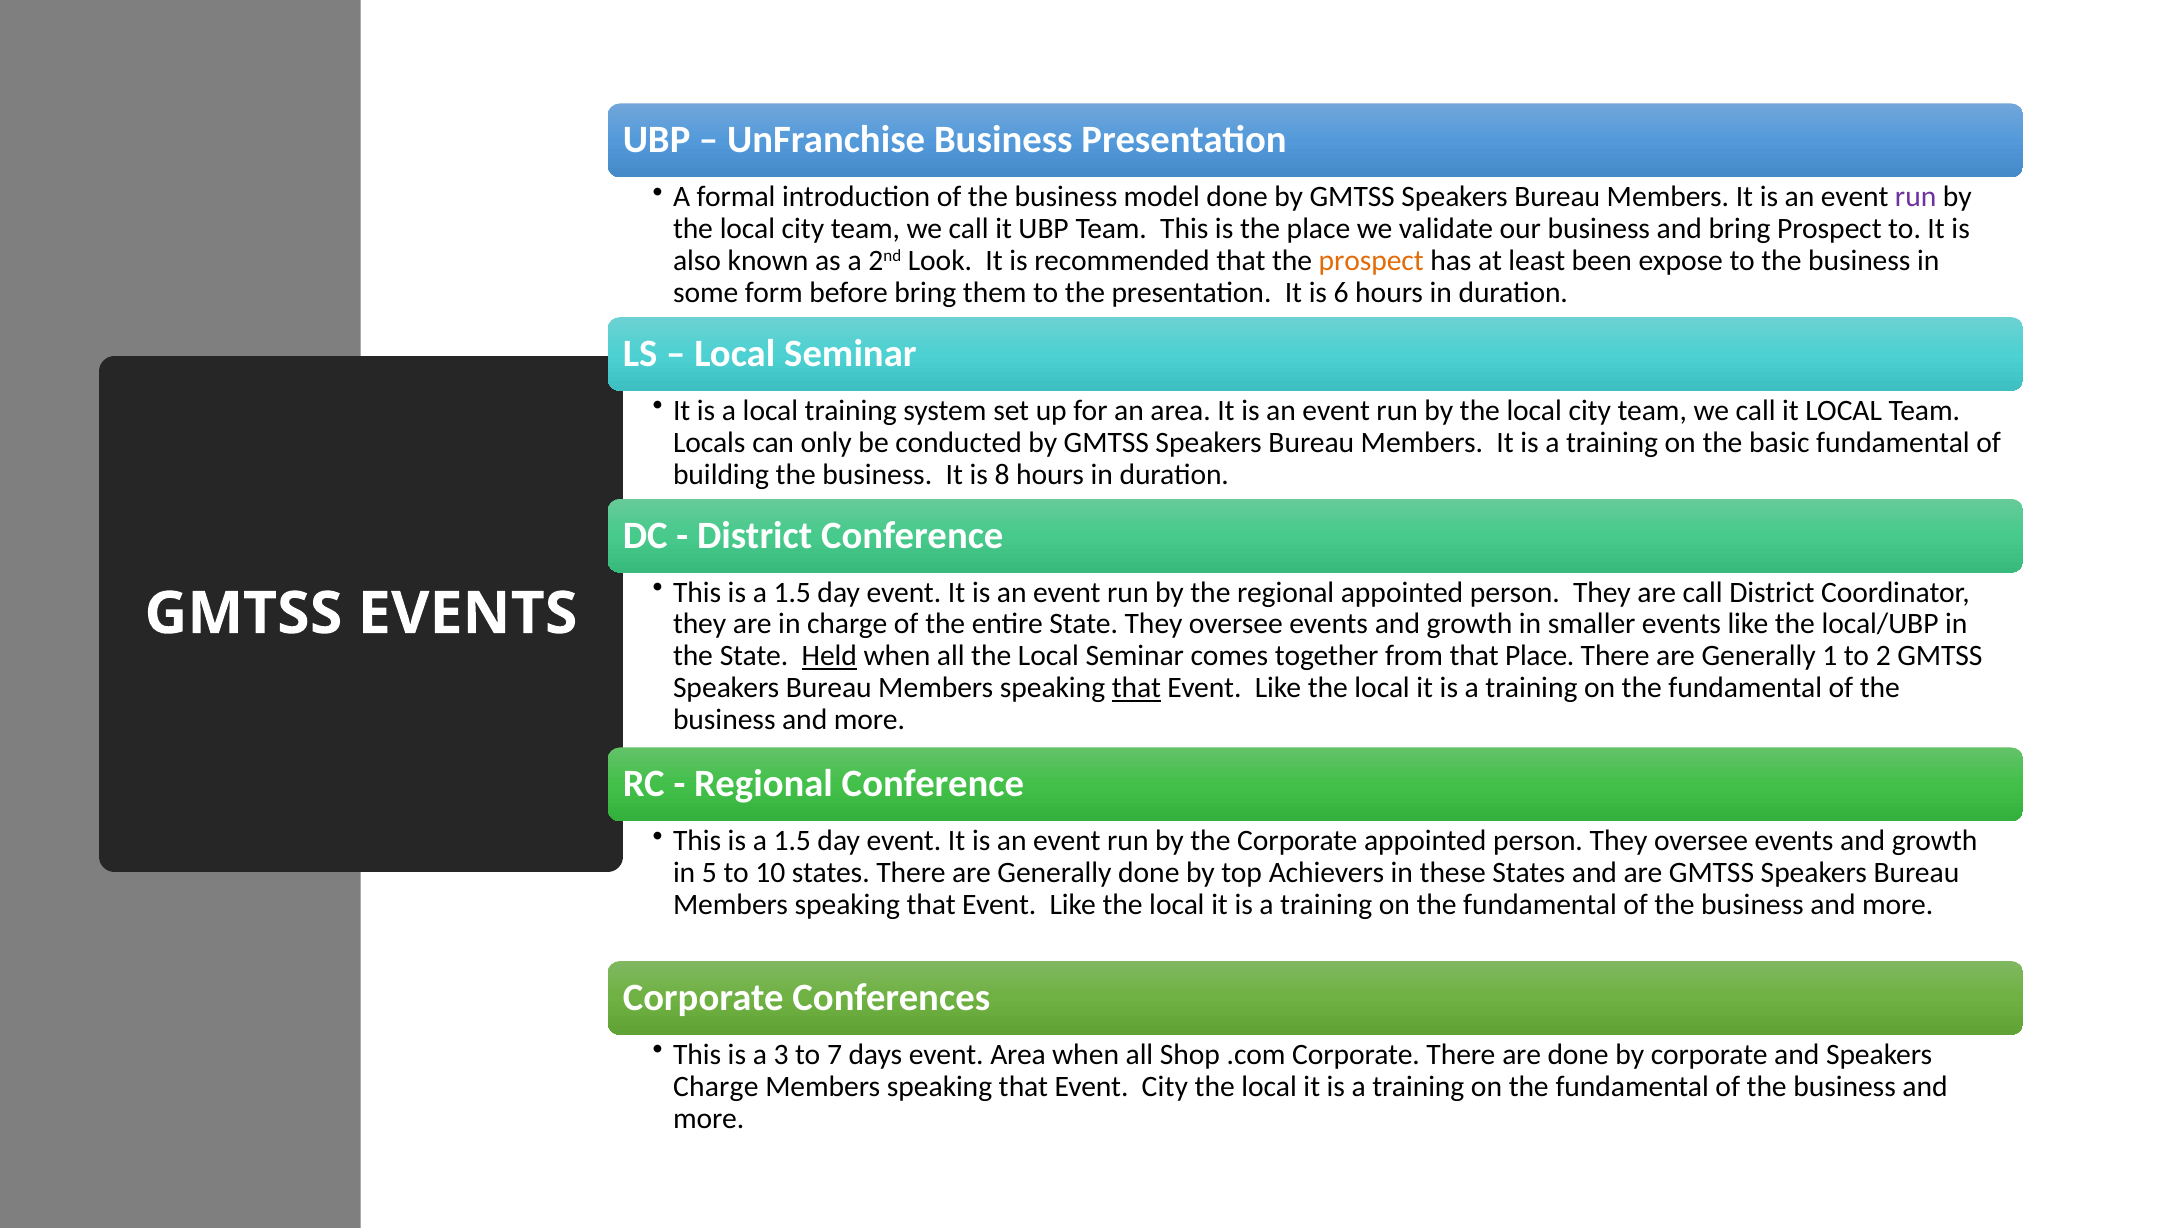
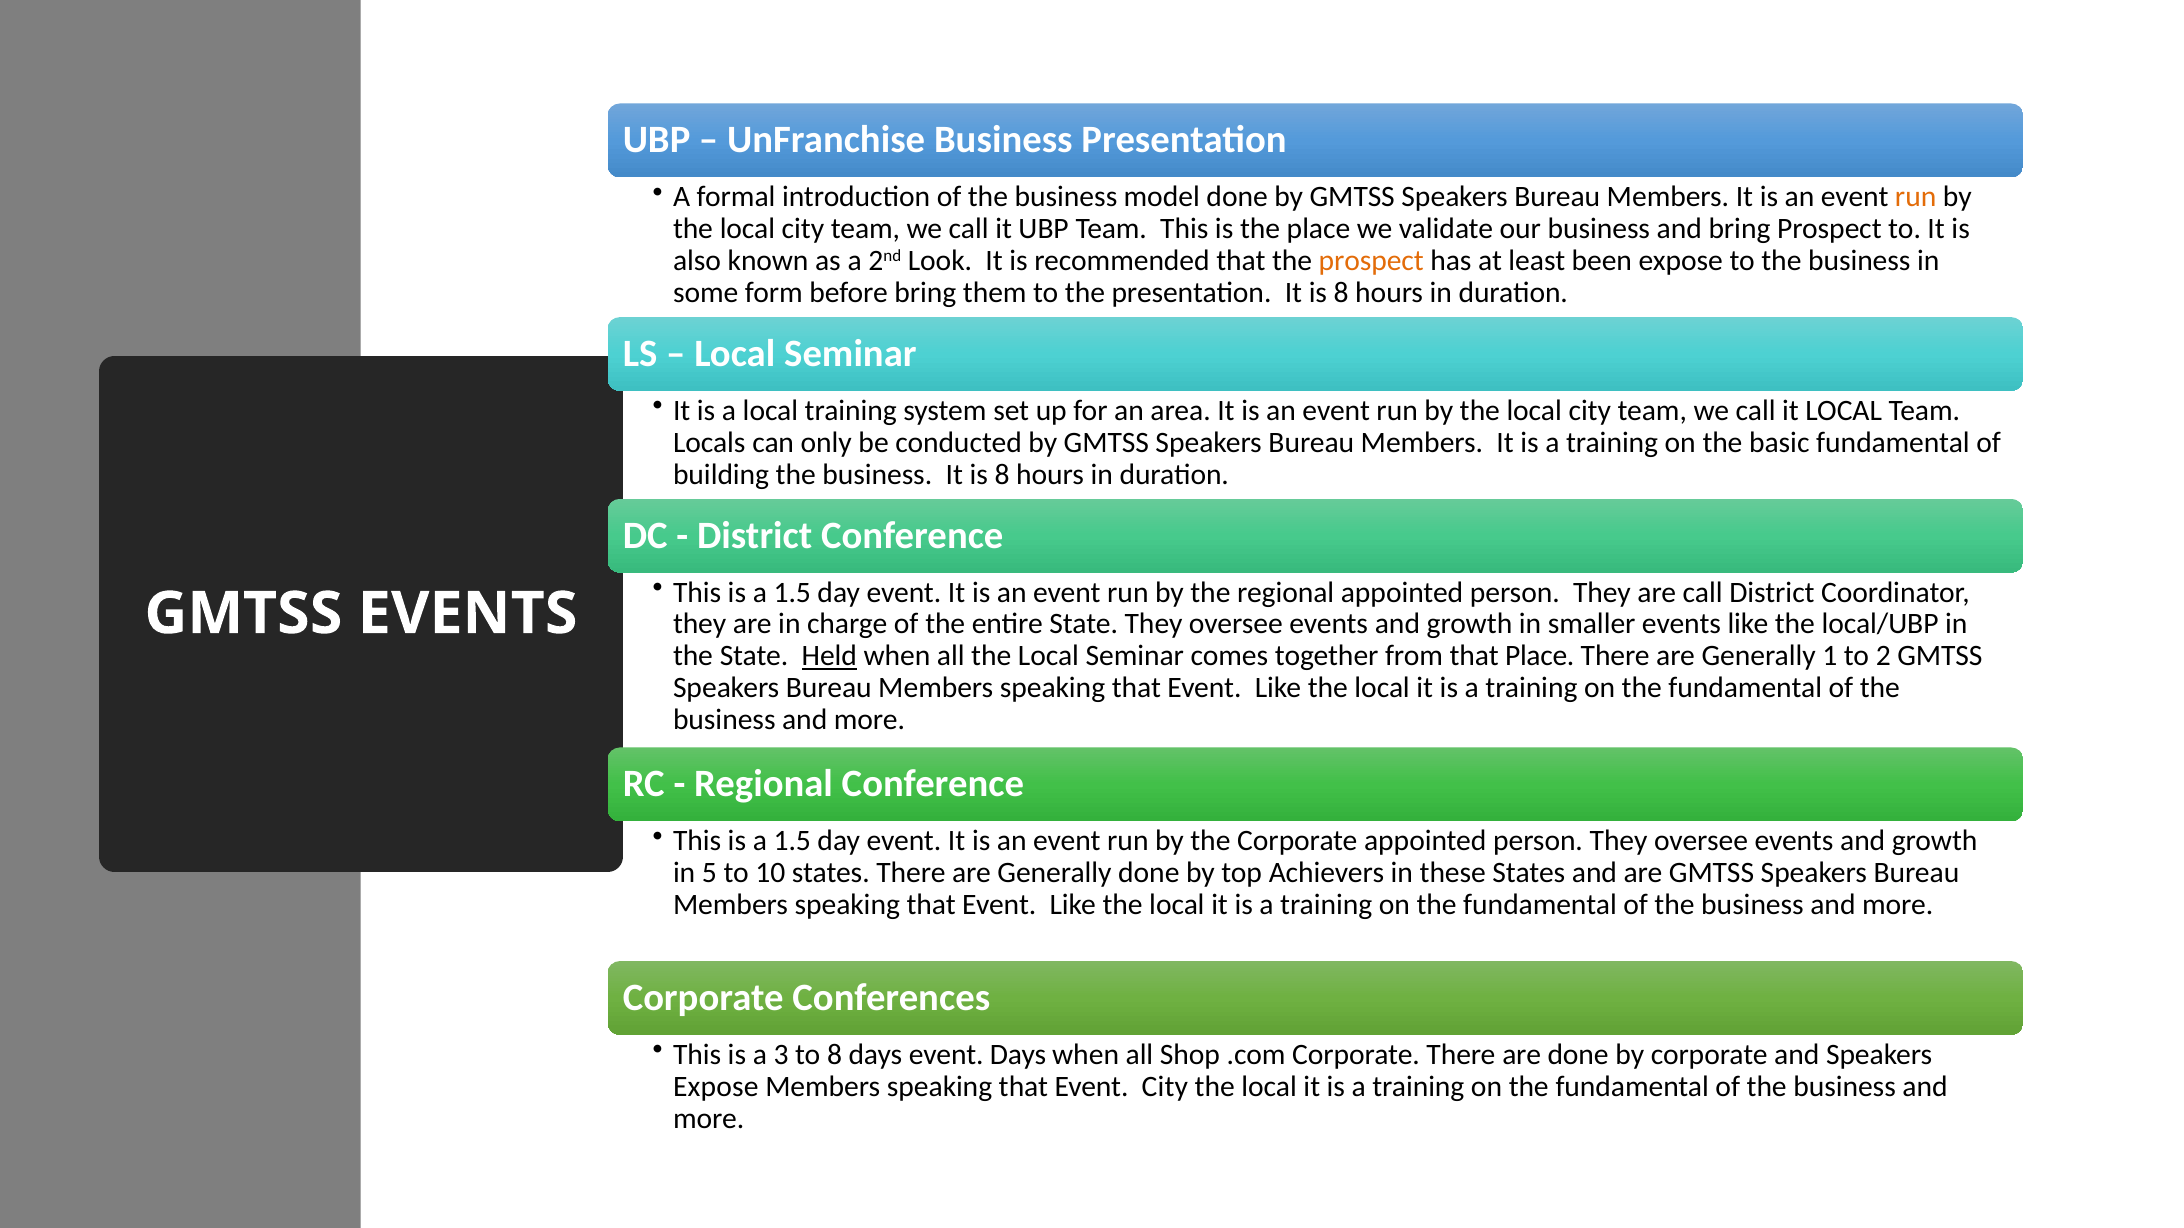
run at (1916, 197) colour: purple -> orange
presentation It is 6: 6 -> 8
that at (1136, 688) underline: present -> none
to 7: 7 -> 8
event Area: Area -> Days
Charge at (716, 1087): Charge -> Expose
